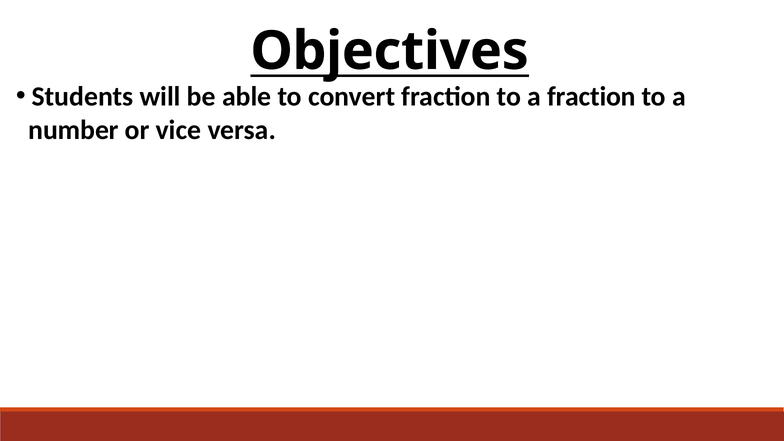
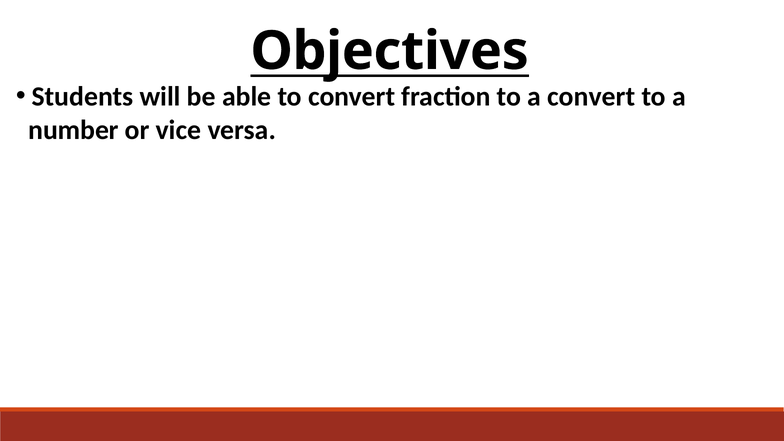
a fraction: fraction -> convert
